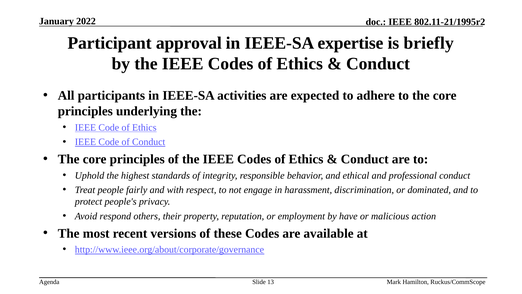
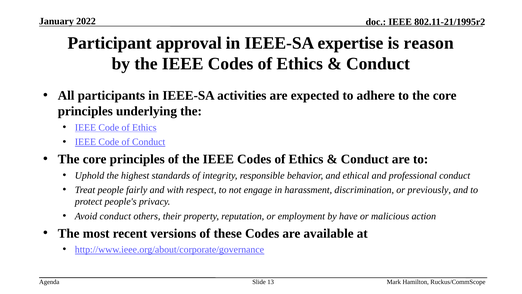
briefly: briefly -> reason
dominated: dominated -> previously
Avoid respond: respond -> conduct
